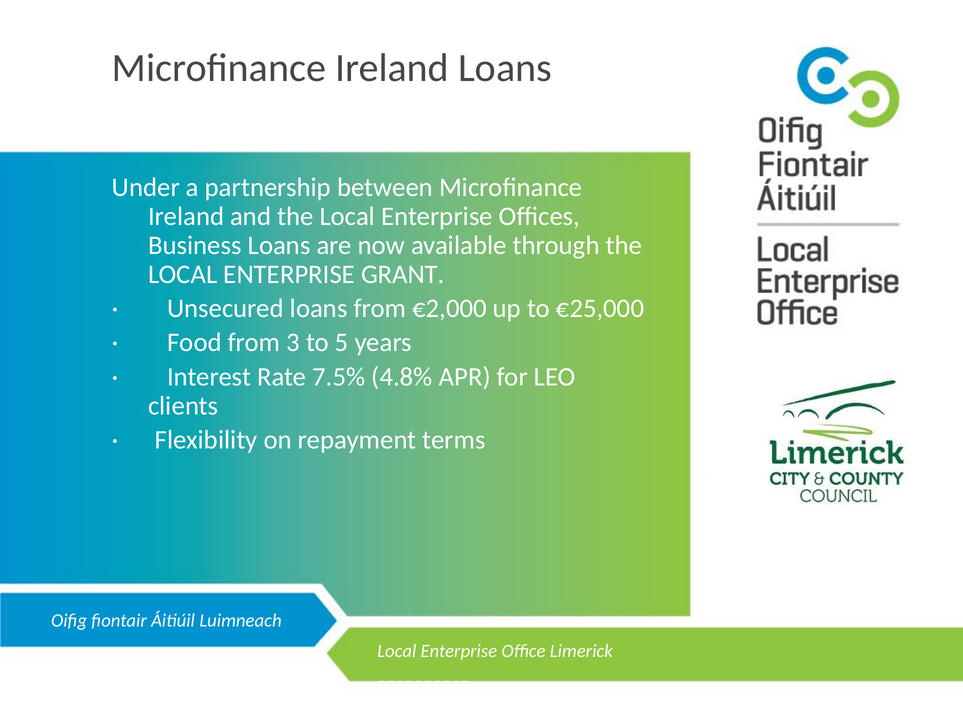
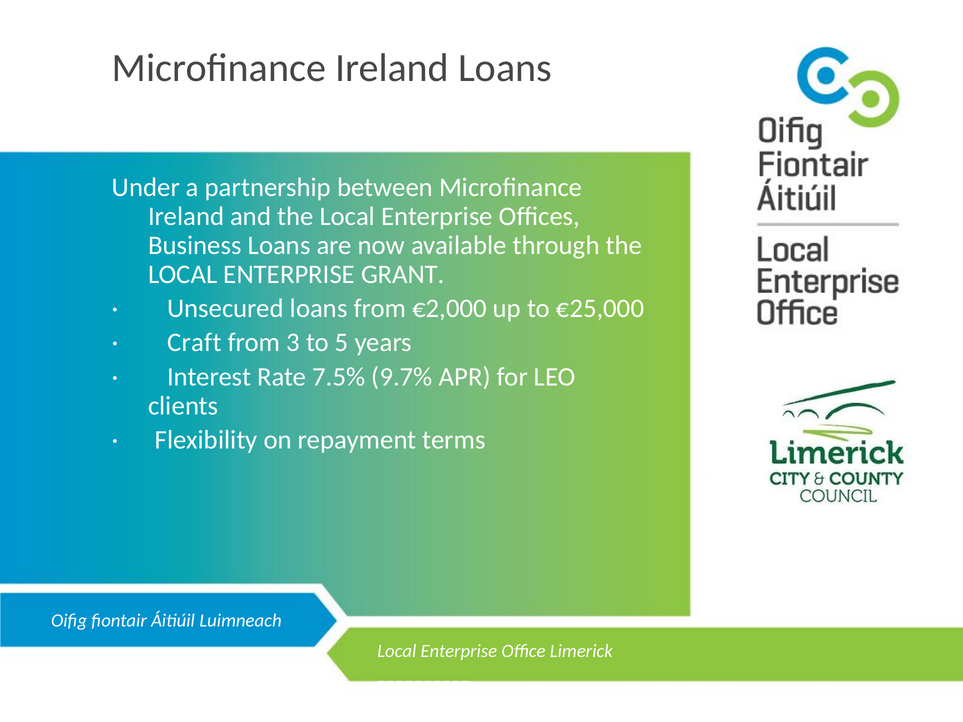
Food: Food -> Craft
4.8%: 4.8% -> 9.7%
